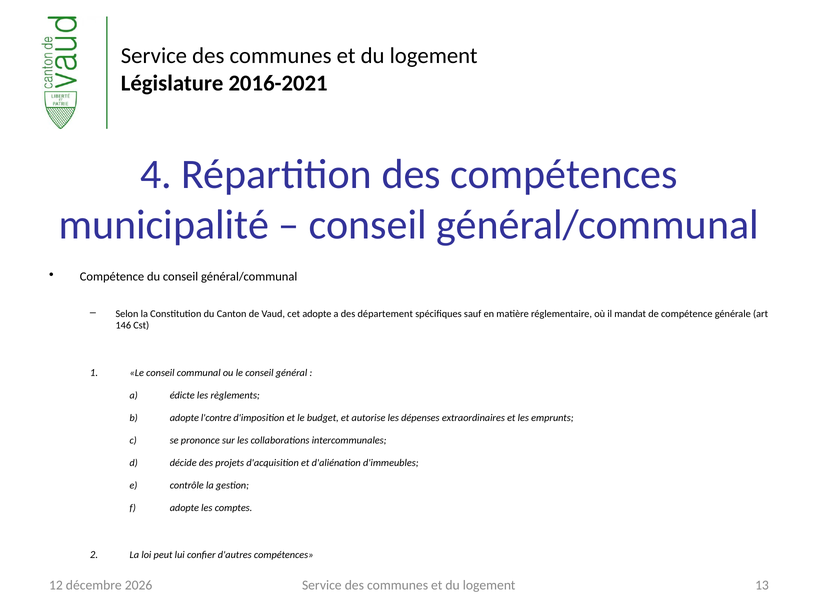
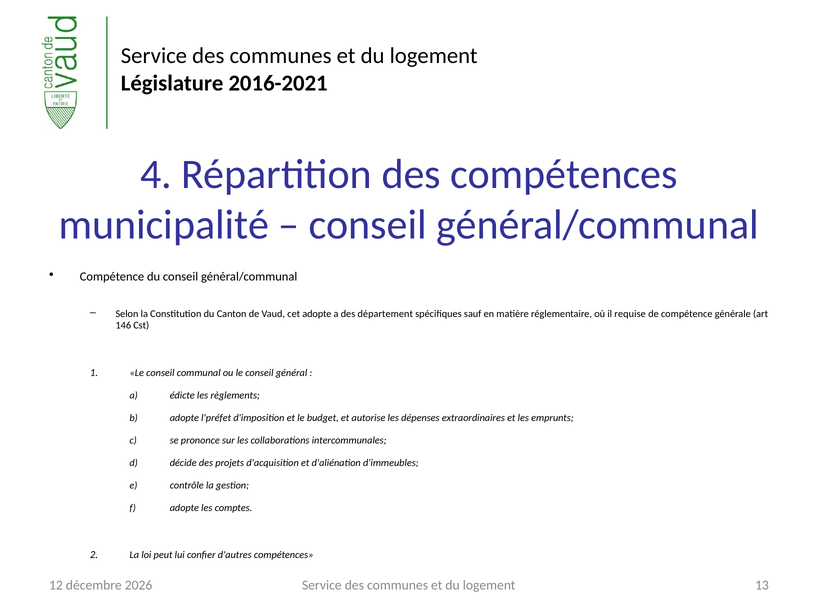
mandat: mandat -> requise
l'contre: l'contre -> l'préfet
